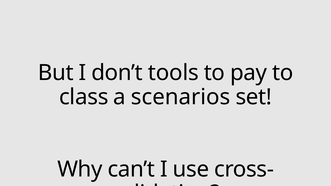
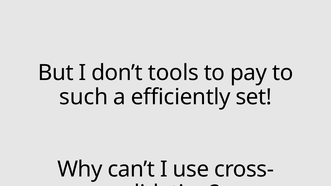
class: class -> such
scenarios: scenarios -> efficiently
